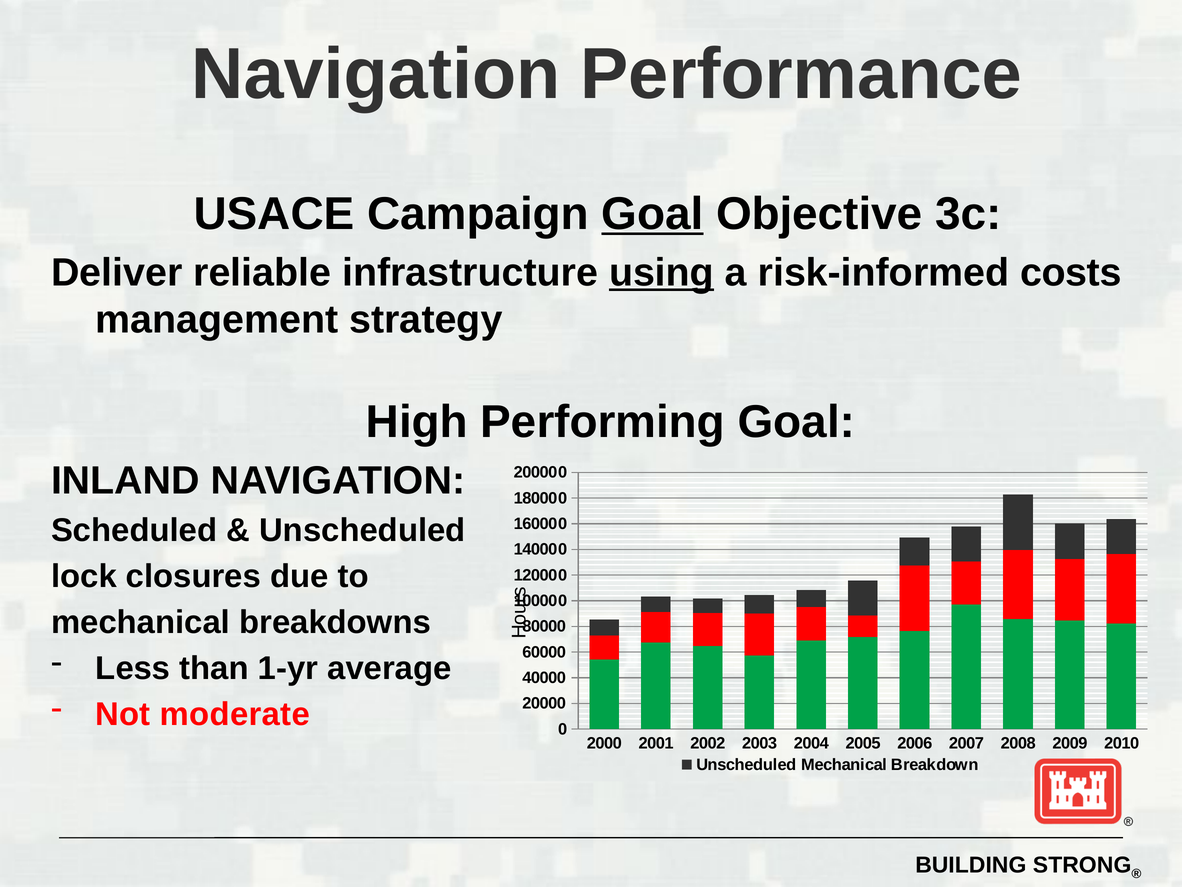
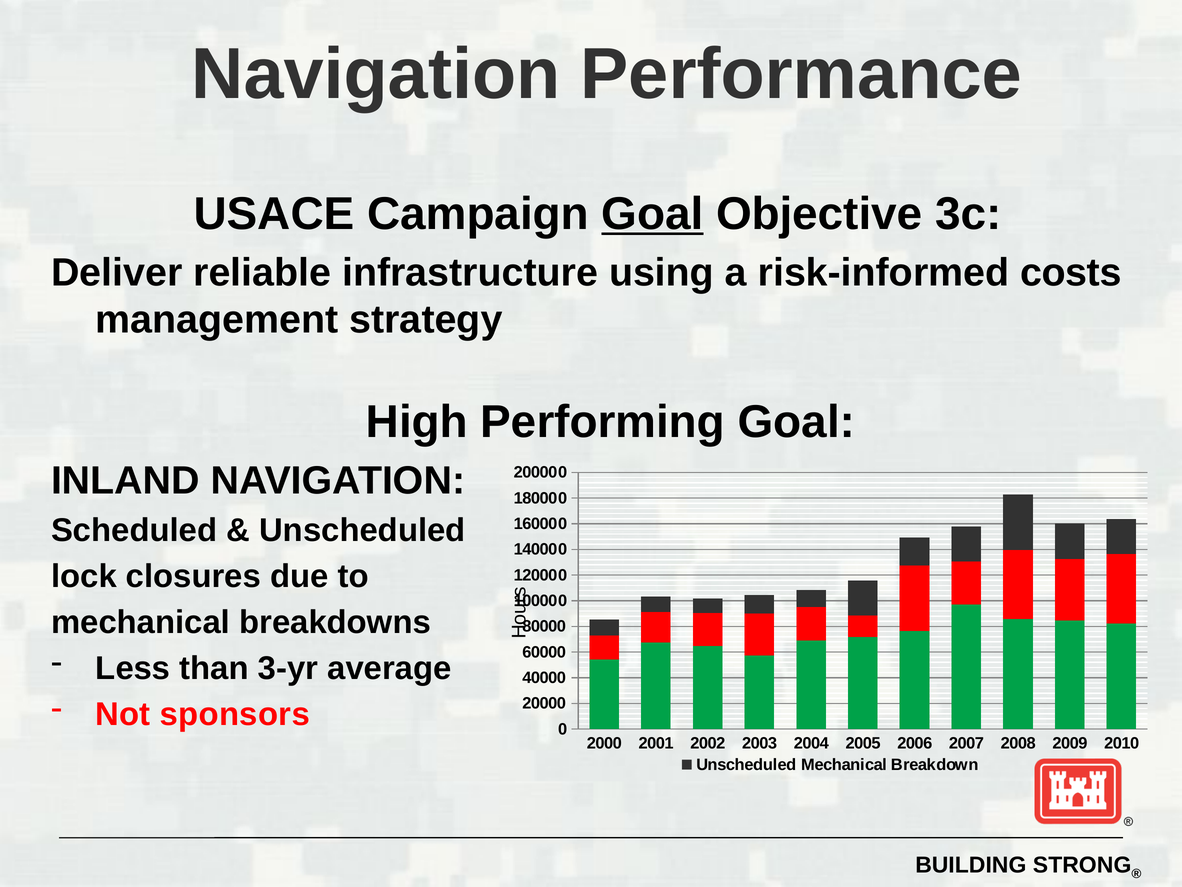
using underline: present -> none
1-yr: 1-yr -> 3-yr
moderate: moderate -> sponsors
